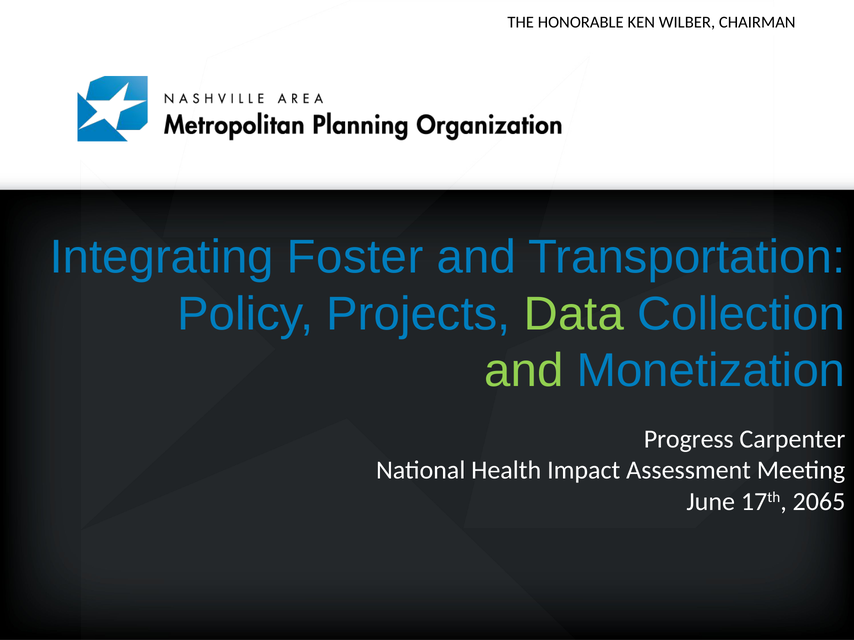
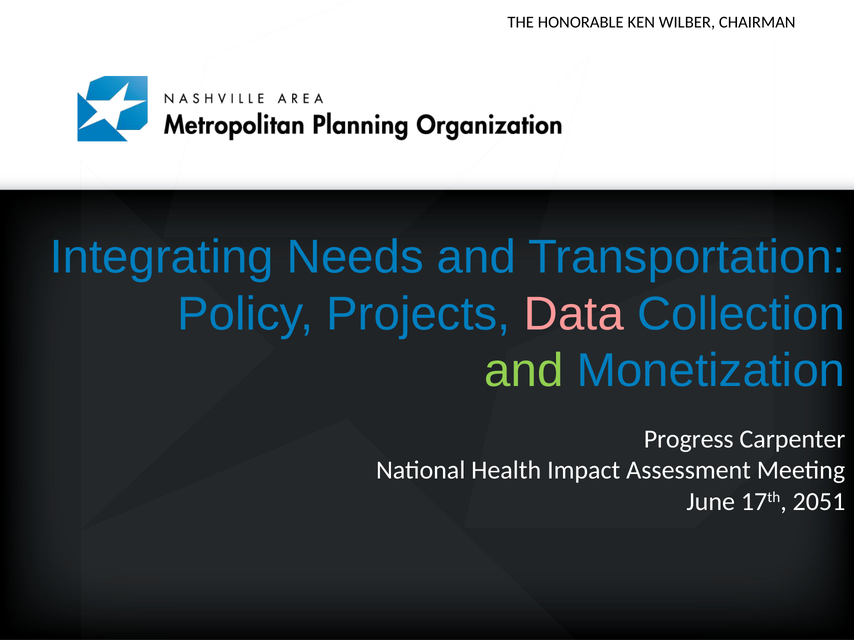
Foster: Foster -> Needs
Data colour: light green -> pink
2065: 2065 -> 2051
